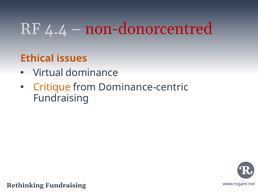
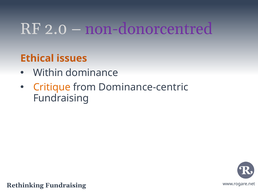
4.4: 4.4 -> 2.0
non-donorcentred colour: red -> purple
Virtual: Virtual -> Within
